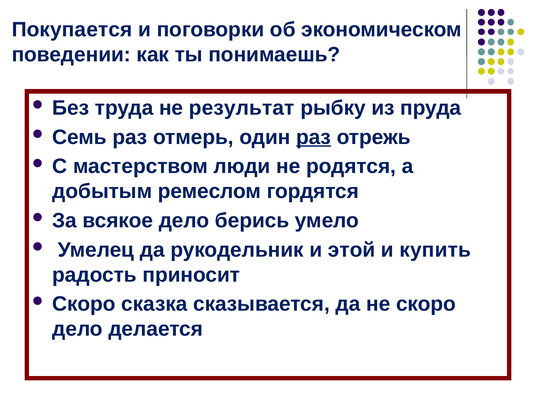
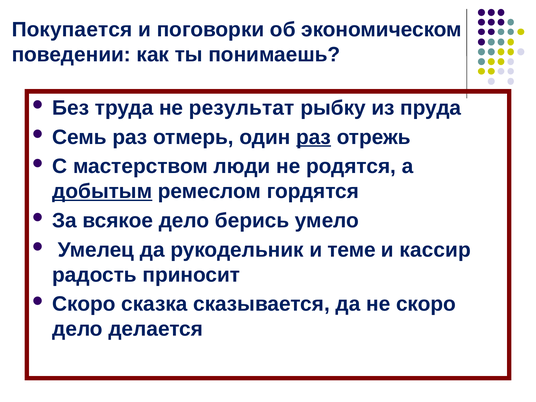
добытым underline: none -> present
этой: этой -> теме
купить: купить -> кассир
